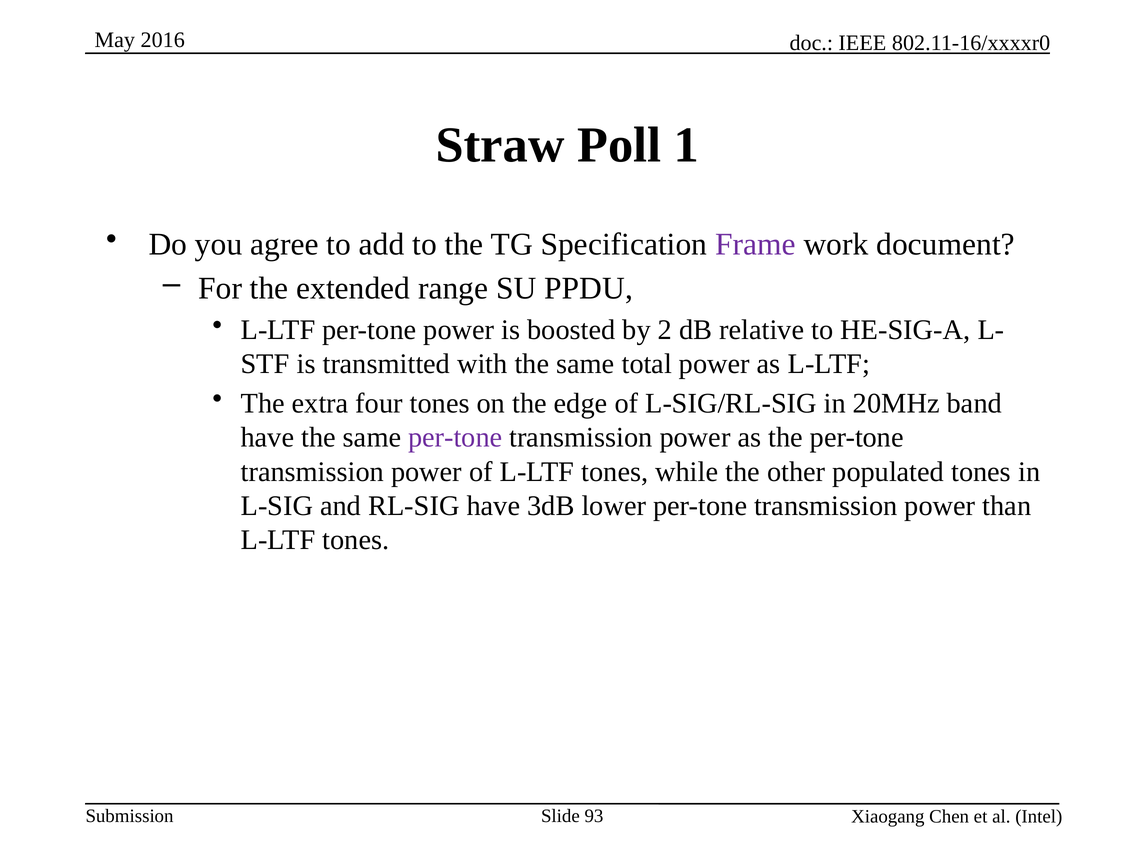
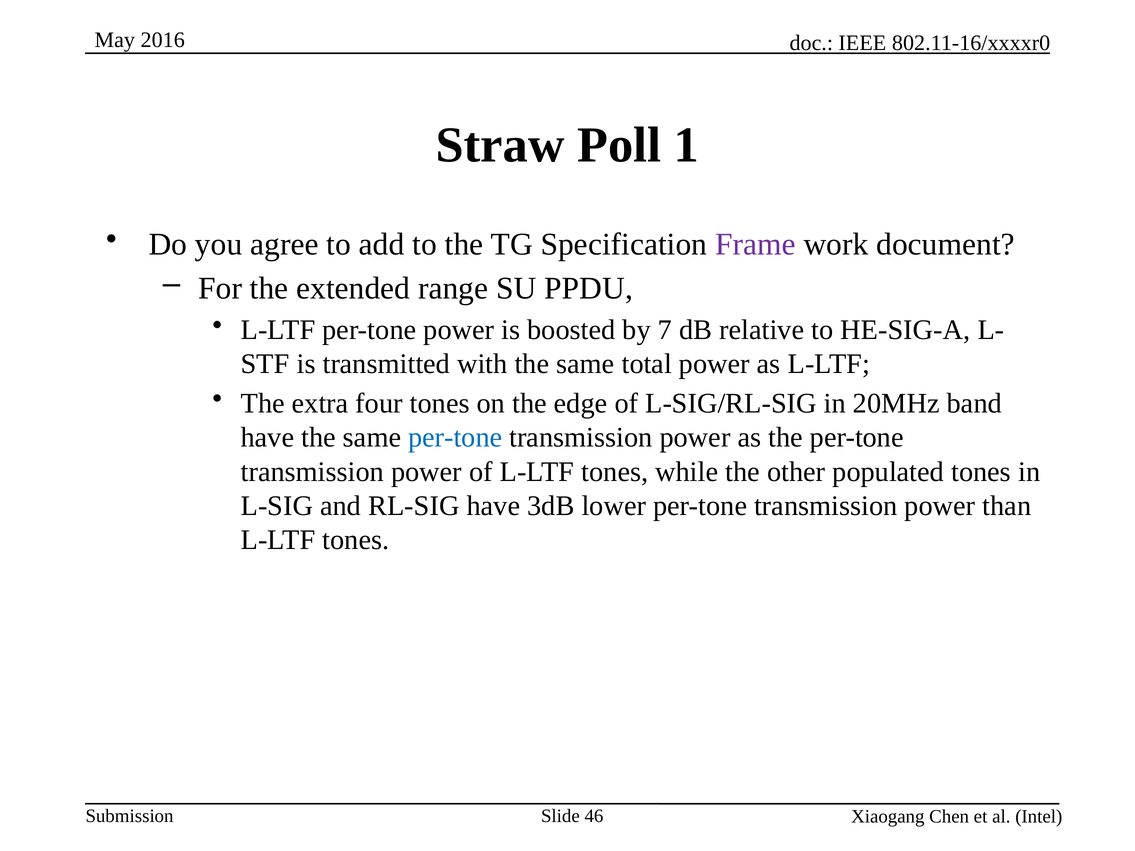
2: 2 -> 7
per-tone at (455, 438) colour: purple -> blue
93: 93 -> 46
